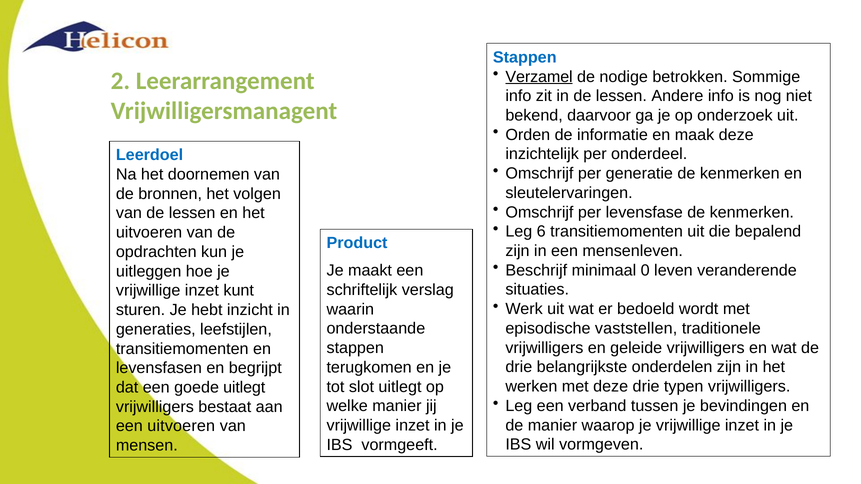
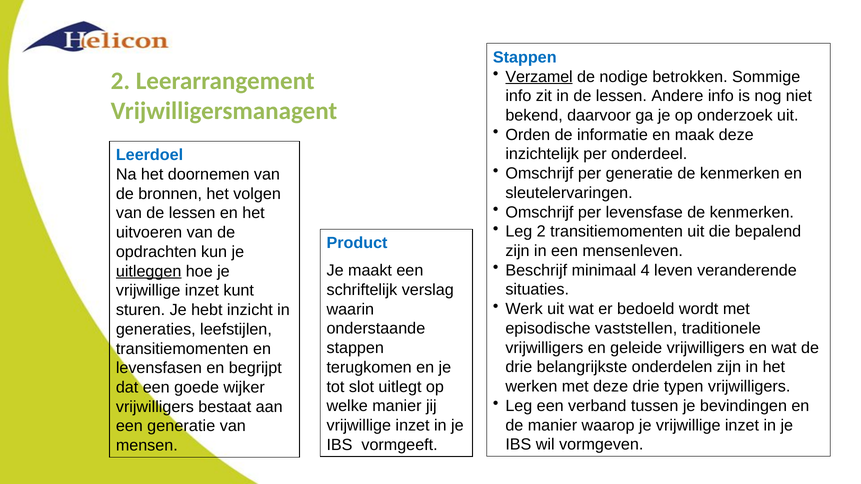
Leg 6: 6 -> 2
0: 0 -> 4
uitleggen underline: none -> present
goede uitlegt: uitlegt -> wijker
een uitvoeren: uitvoeren -> generatie
